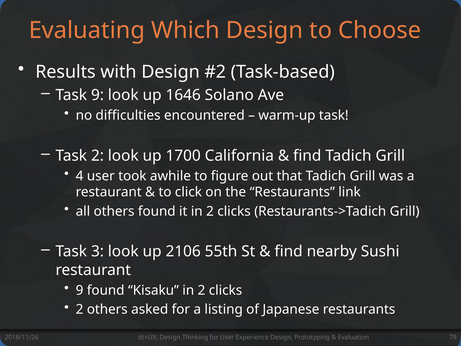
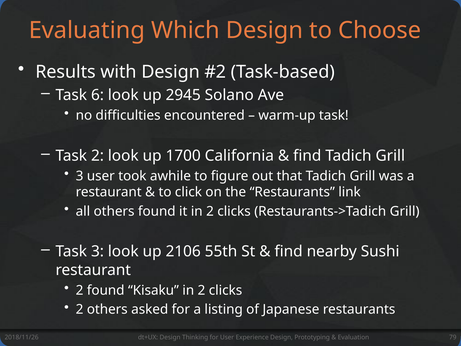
Task 9: 9 -> 6
1646: 1646 -> 2945
4 at (80, 176): 4 -> 3
9 at (80, 290): 9 -> 2
